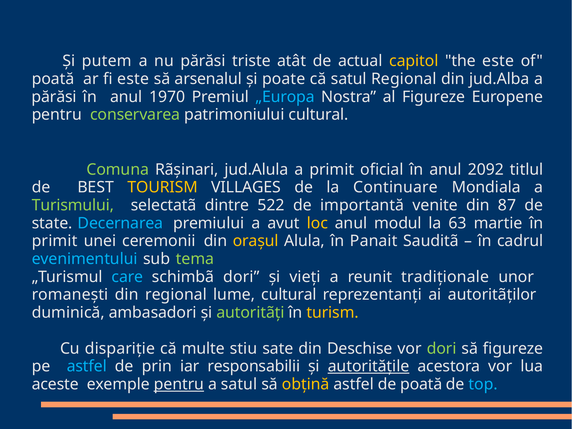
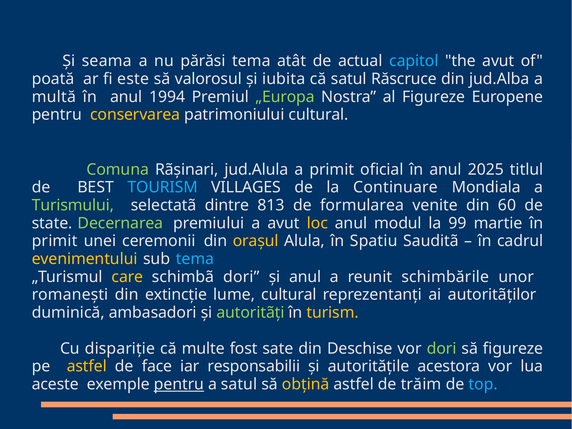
putem: putem -> seama
părăsi triste: triste -> tema
capitol colour: yellow -> light blue
the este: este -> avut
arsenalul: arsenalul -> valorosul
poate: poate -> iubita
satul Regional: Regional -> Răscruce
părăsi at (54, 97): părăsi -> multă
1970: 1970 -> 1994
„Europa colour: light blue -> light green
conservarea colour: light green -> yellow
2092: 2092 -> 2025
TOURISM colour: yellow -> light blue
522: 522 -> 813
importantă: importantă -> formularea
87: 87 -> 60
Decernarea colour: light blue -> light green
63: 63 -> 99
Panait: Panait -> Spatiu
evenimentului colour: light blue -> yellow
tema at (195, 259) colour: light green -> light blue
care colour: light blue -> yellow
și vieți: vieți -> anul
tradiționale: tradiționale -> schimbările
din regional: regional -> extincție
stiu: stiu -> fost
astfel at (87, 366) colour: light blue -> yellow
prin: prin -> face
autoritățile underline: present -> none
de poată: poată -> trăim
